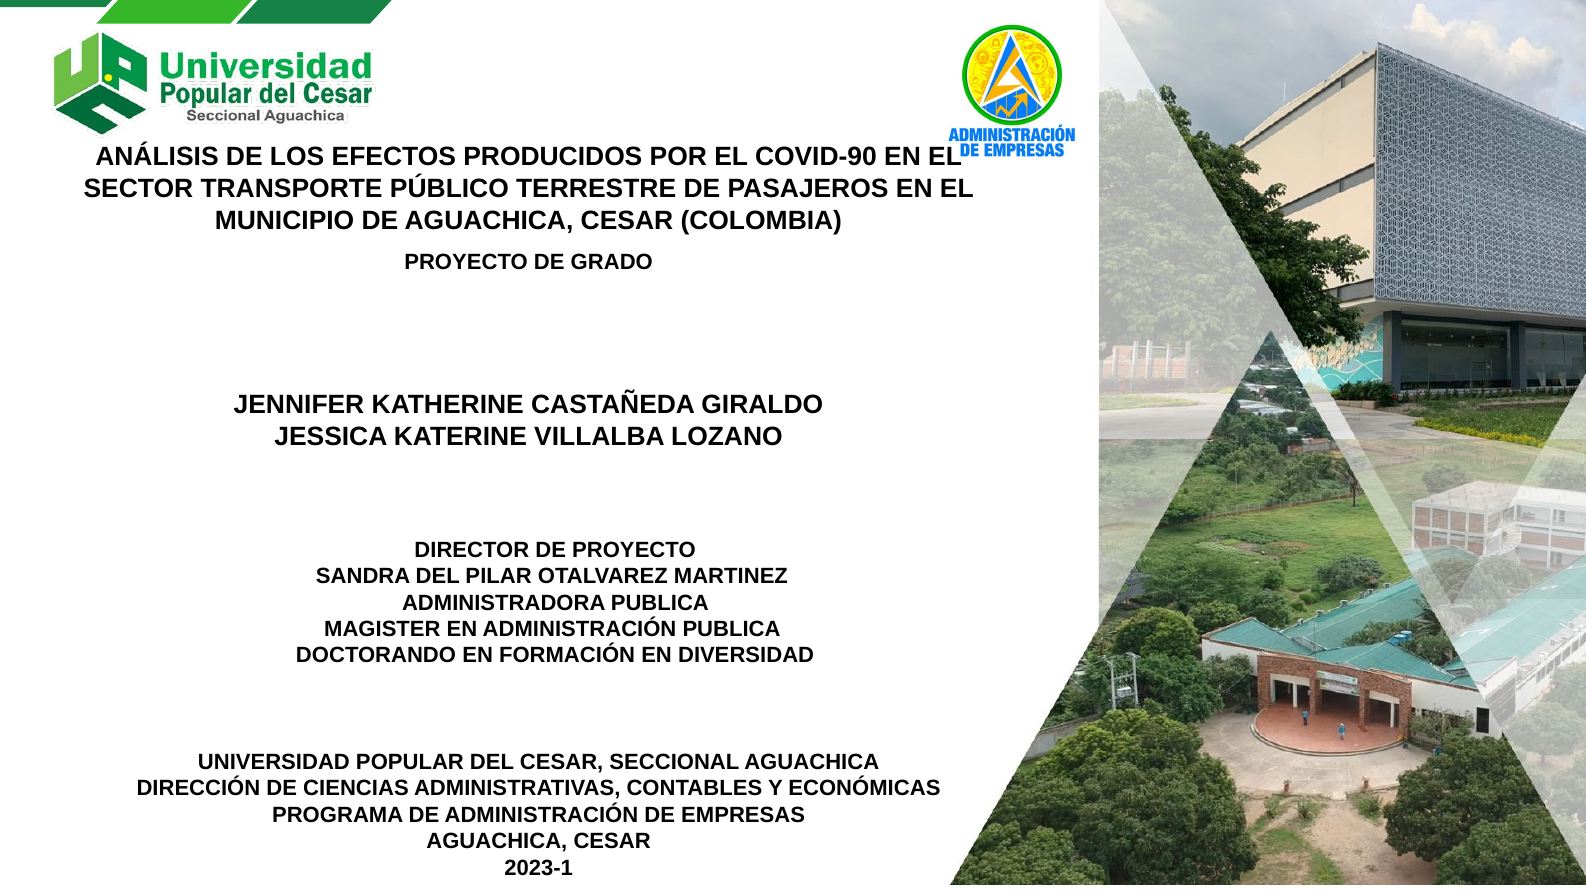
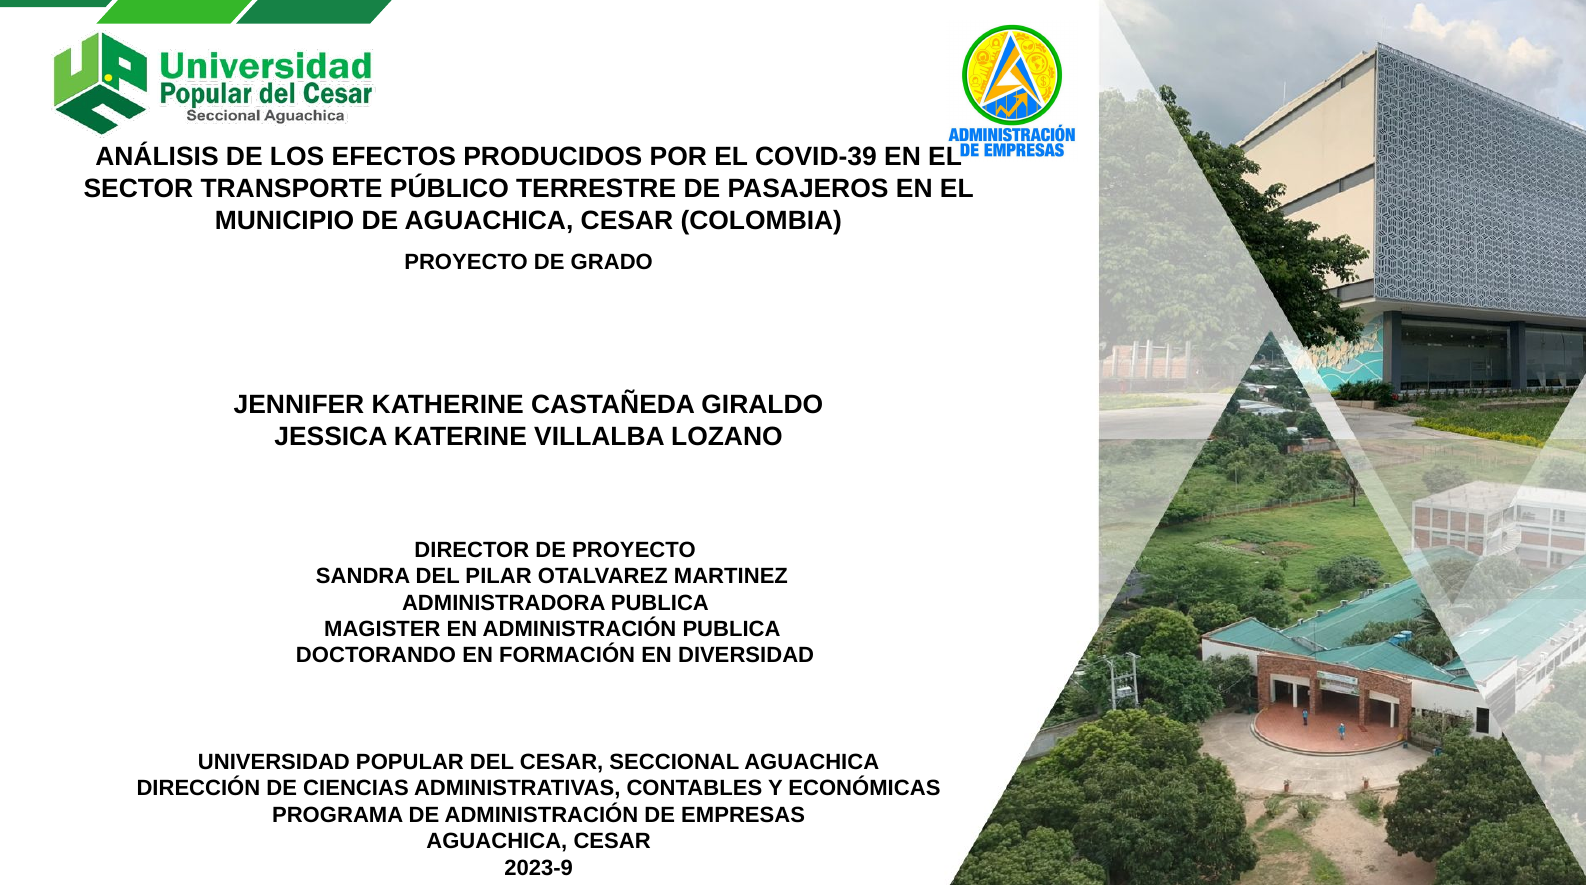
COVID-90: COVID-90 -> COVID-39
2023-1: 2023-1 -> 2023-9
